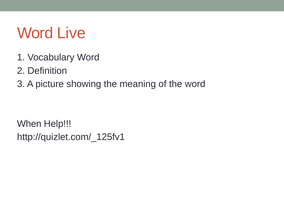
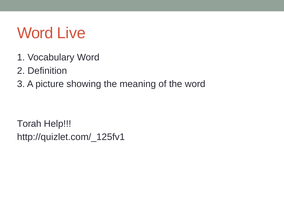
When: When -> Torah
